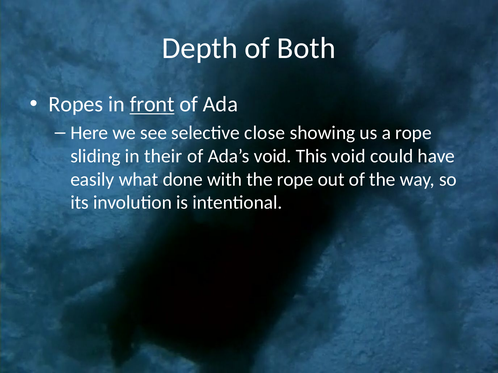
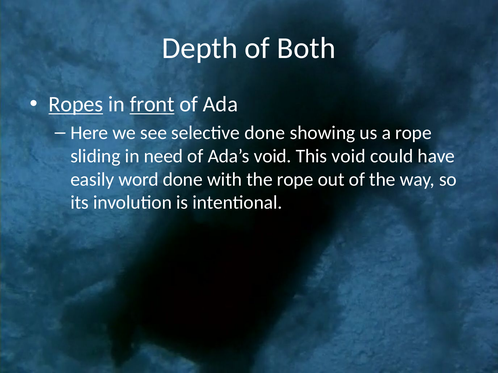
Ropes underline: none -> present
selective close: close -> done
their: their -> need
what: what -> word
